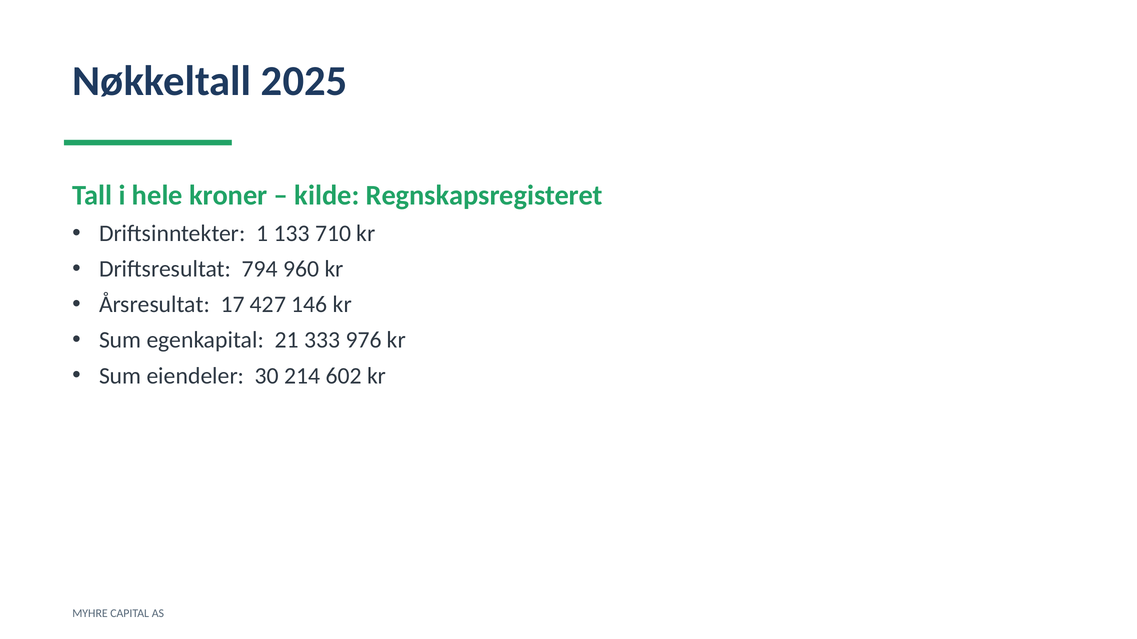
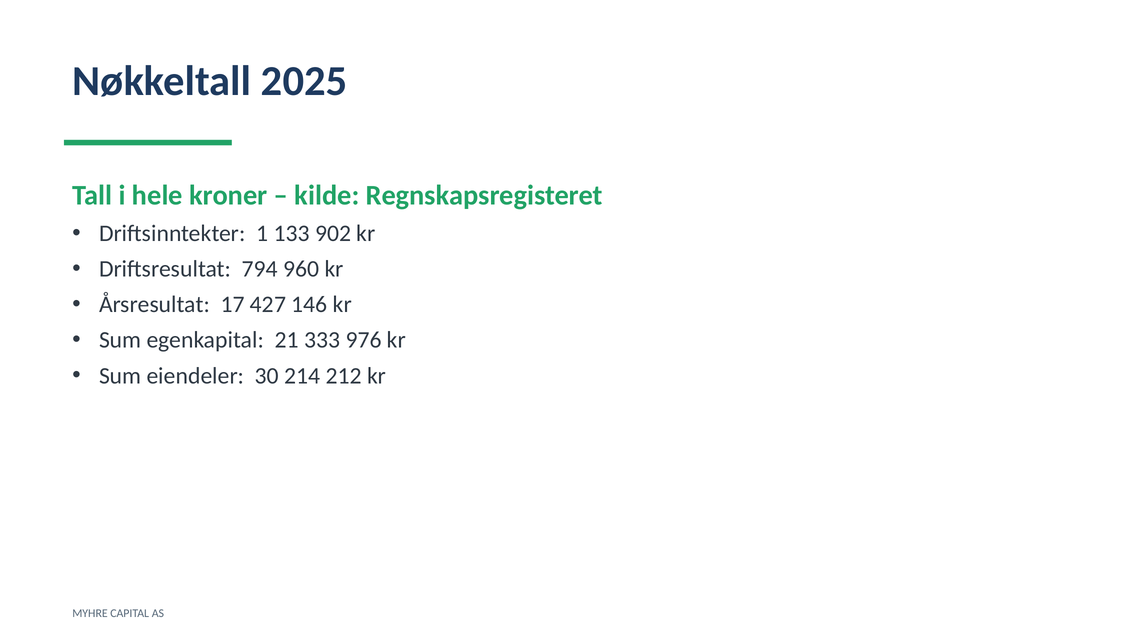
710: 710 -> 902
602: 602 -> 212
